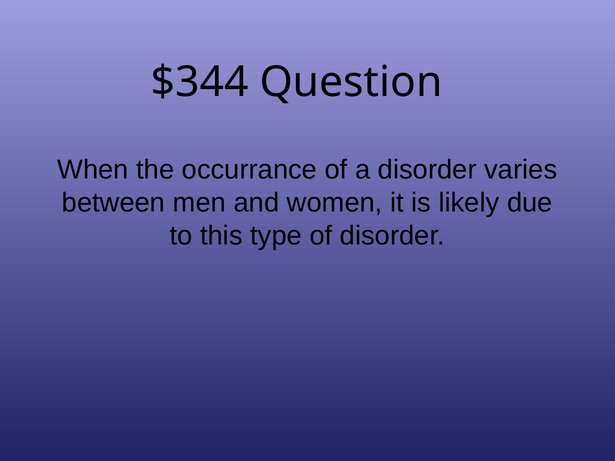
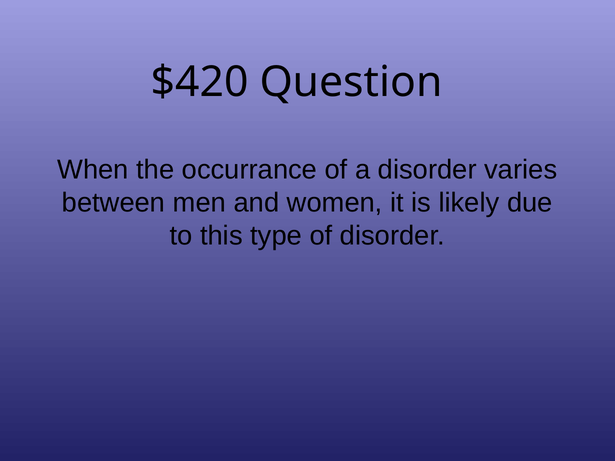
$344: $344 -> $420
